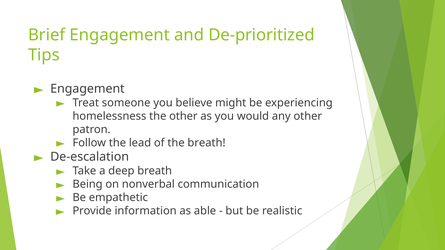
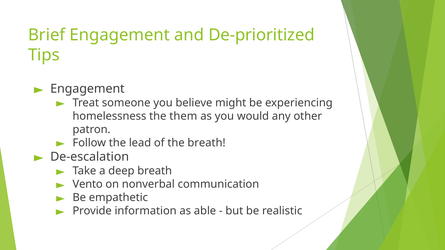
the other: other -> them
Being: Being -> Vento
